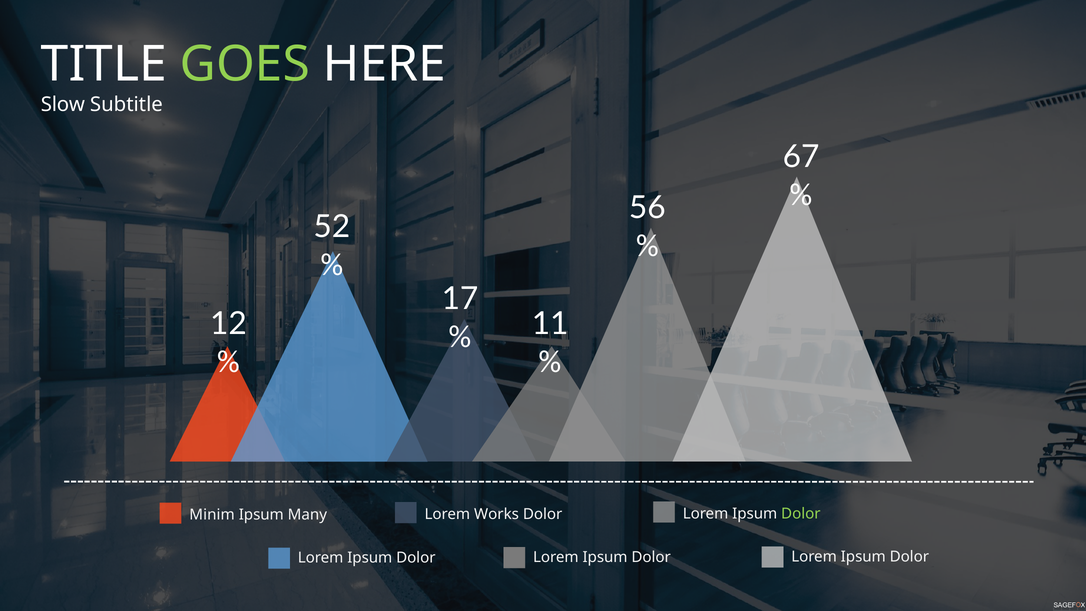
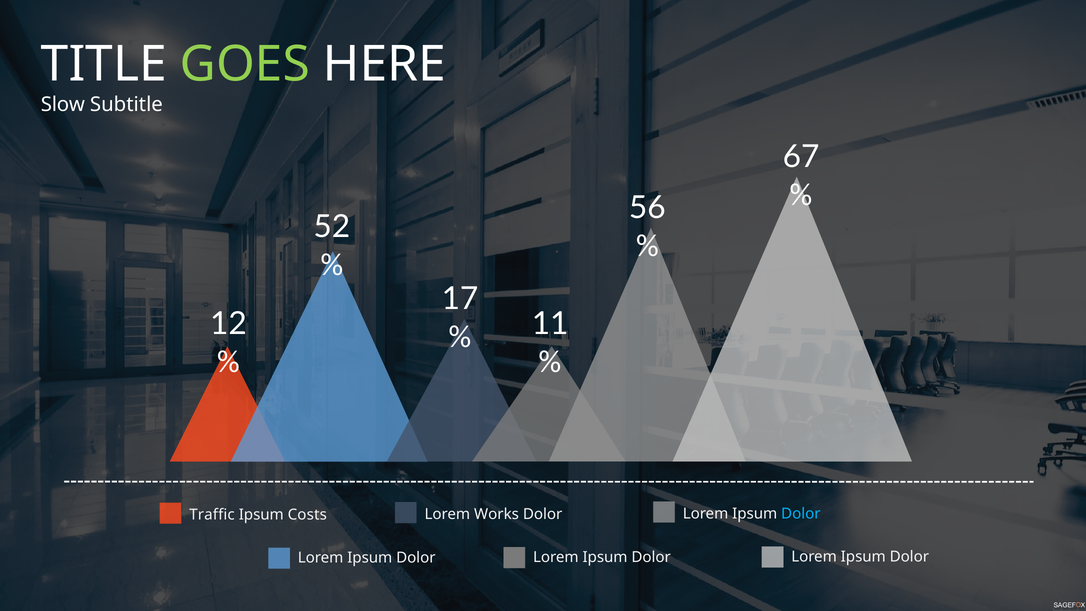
Dolor at (801, 514) colour: light green -> light blue
Minim: Minim -> Traffic
Many: Many -> Costs
